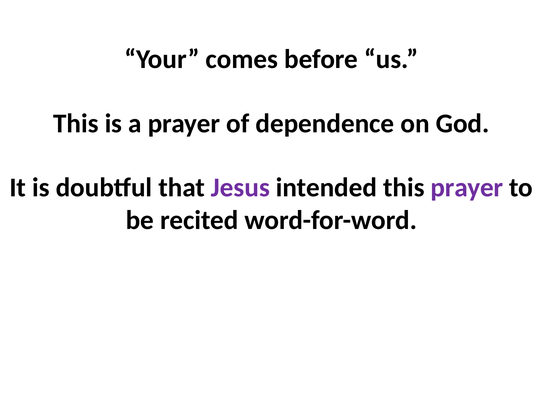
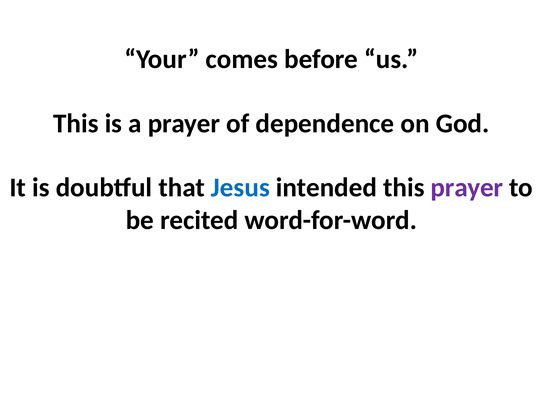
Jesus colour: purple -> blue
